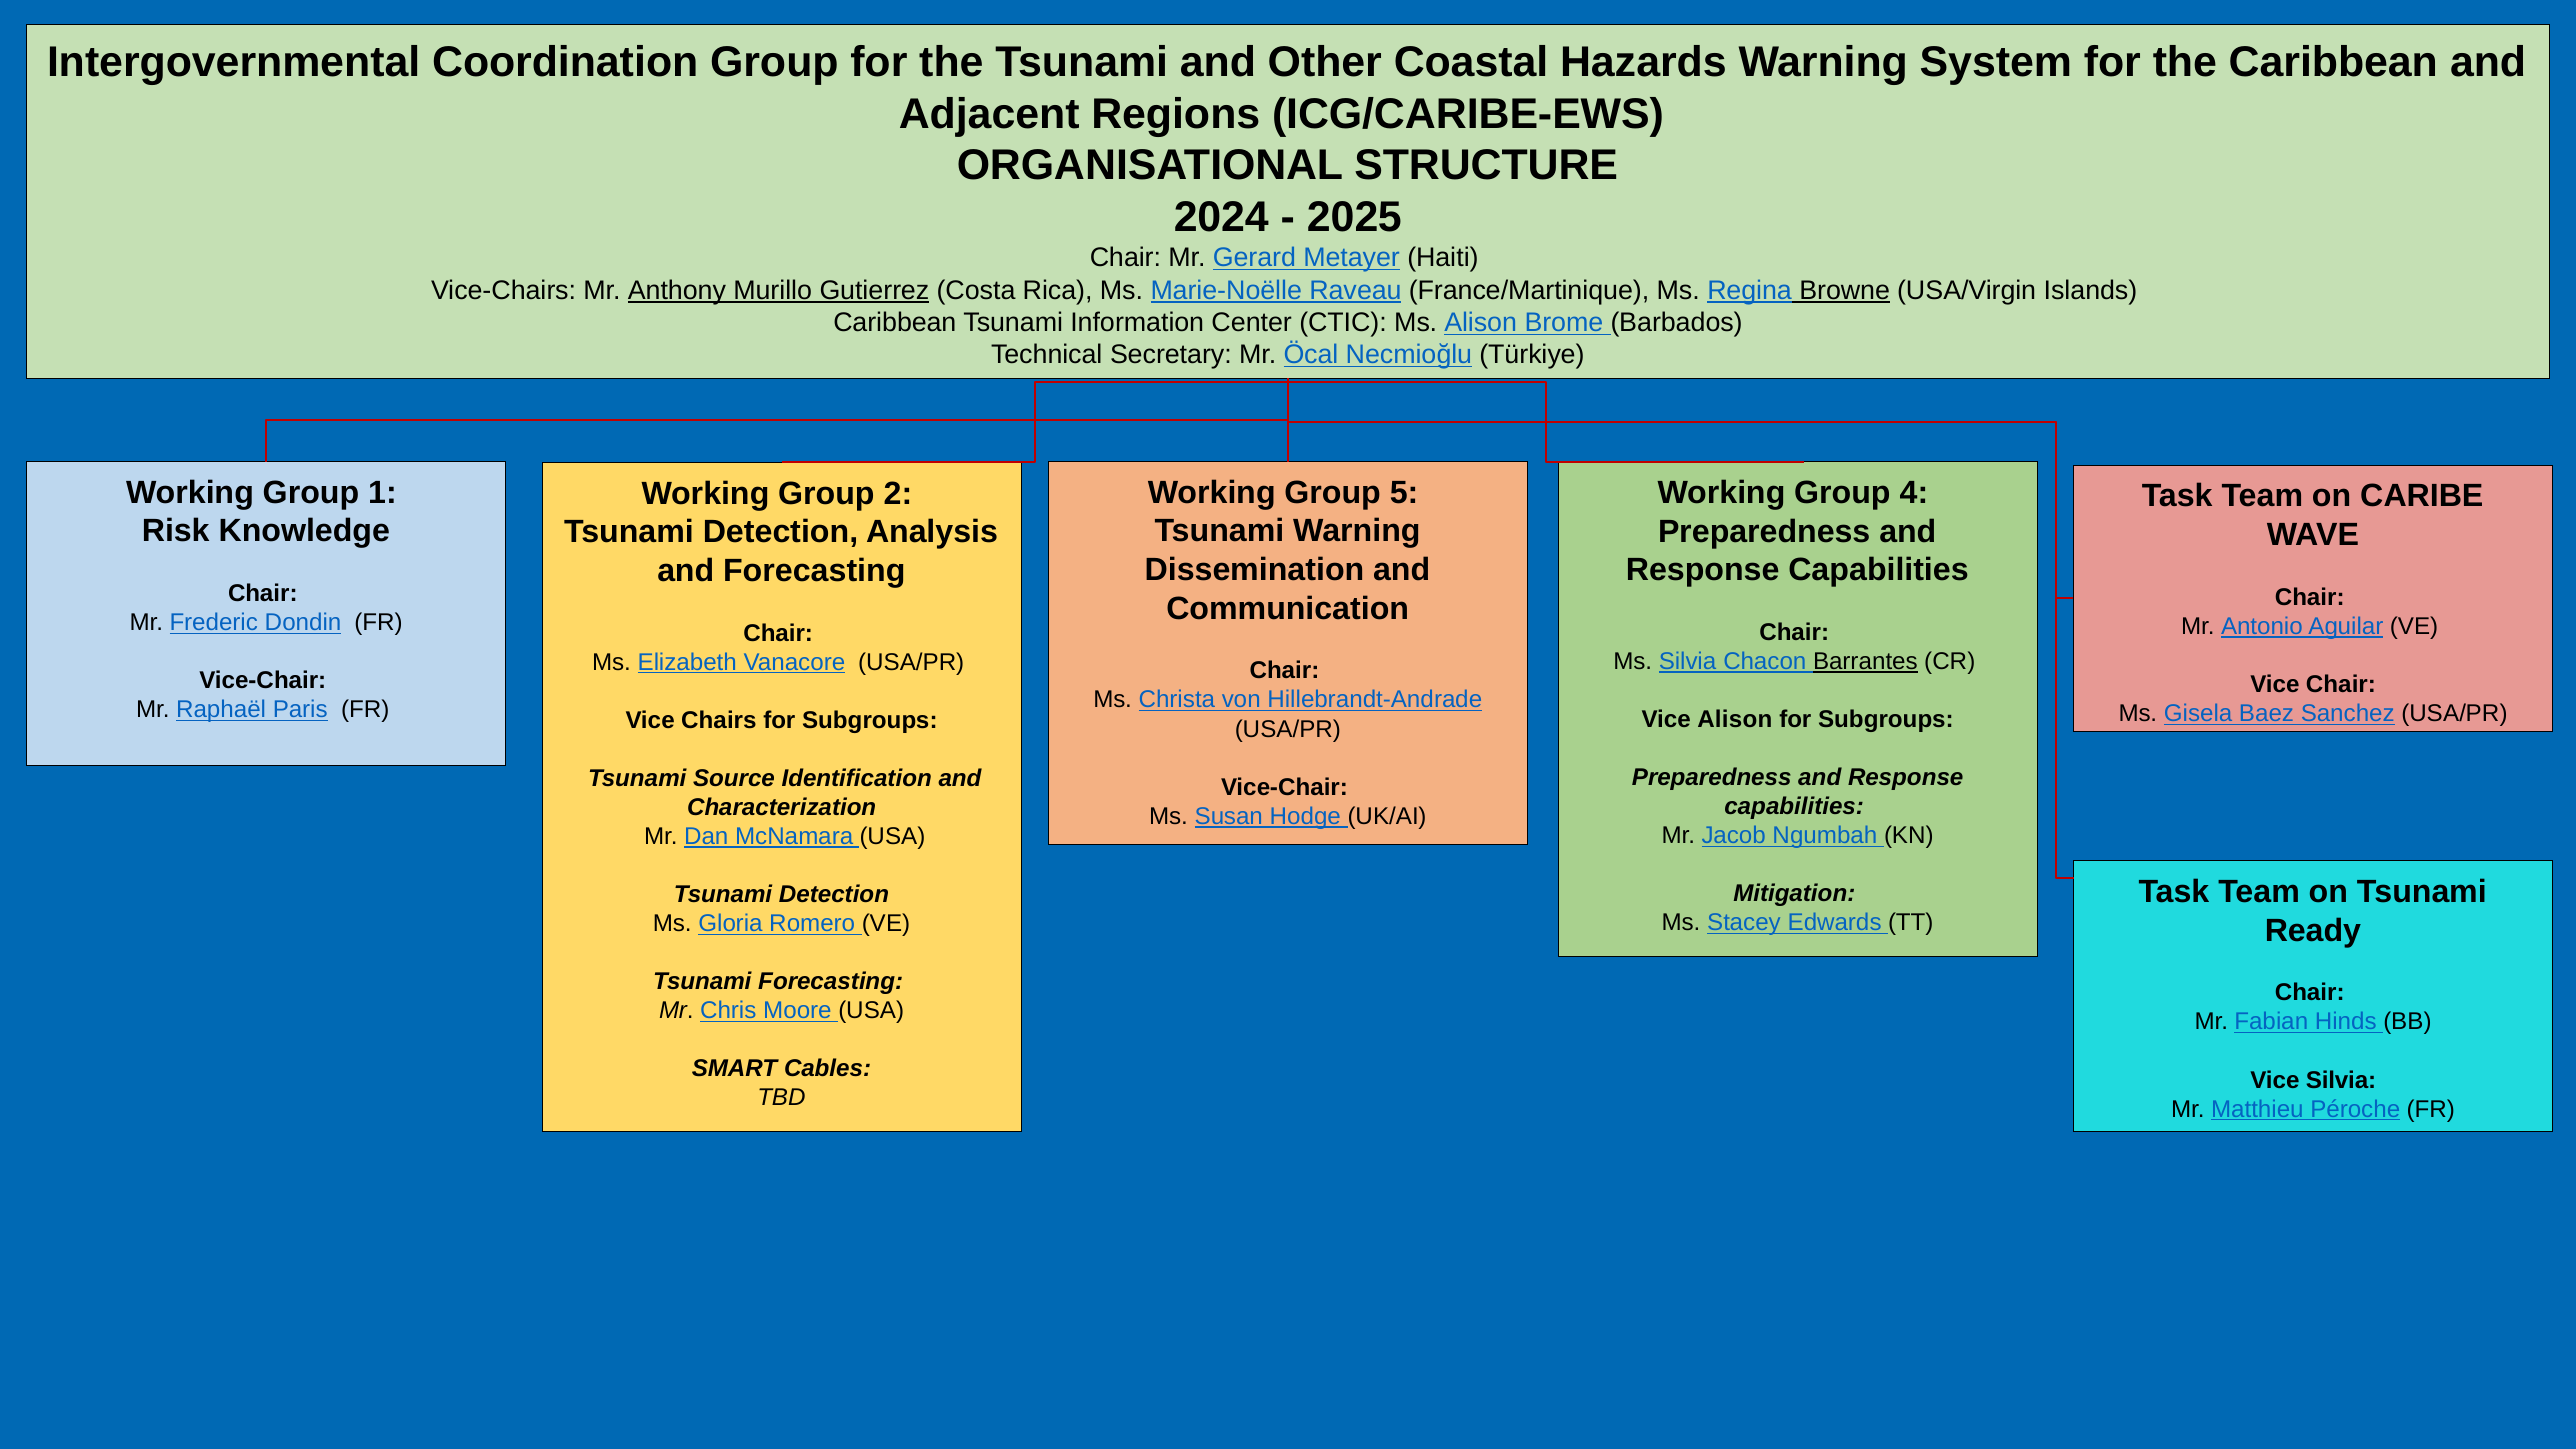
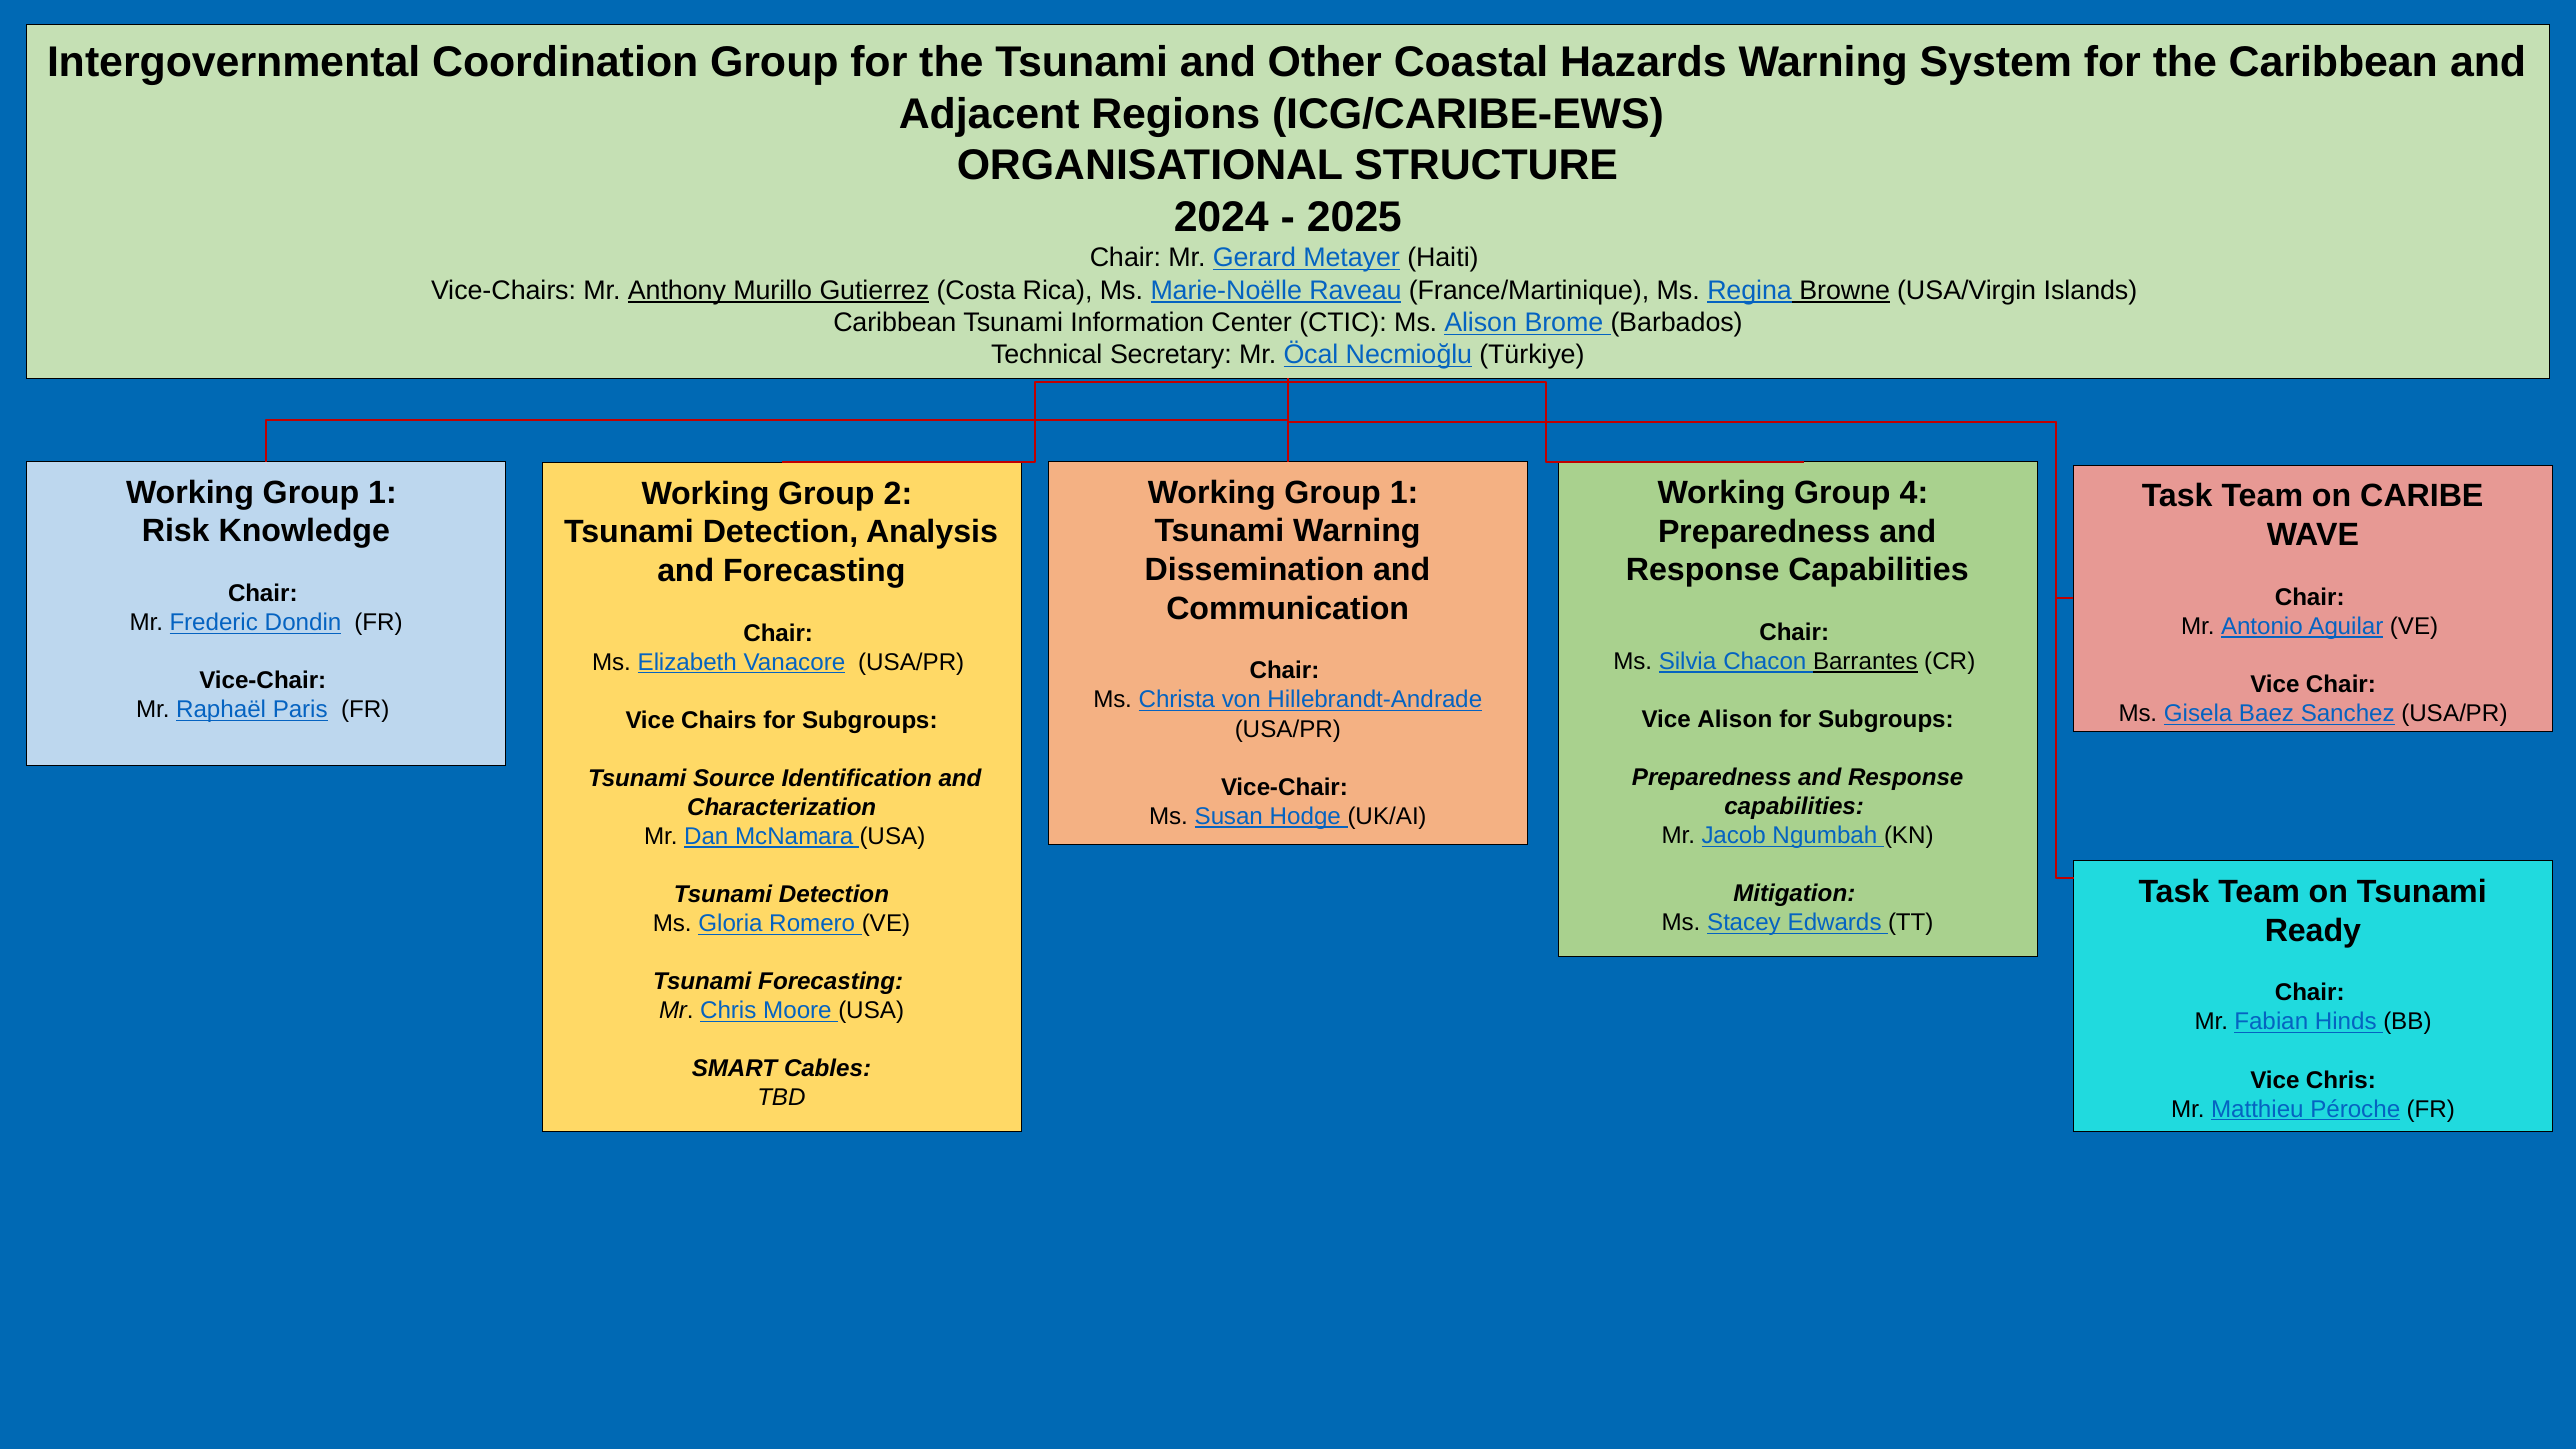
5 at (1404, 493): 5 -> 1
Vice Silvia: Silvia -> Chris
